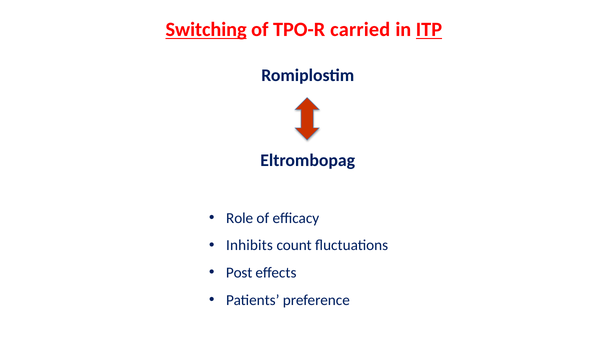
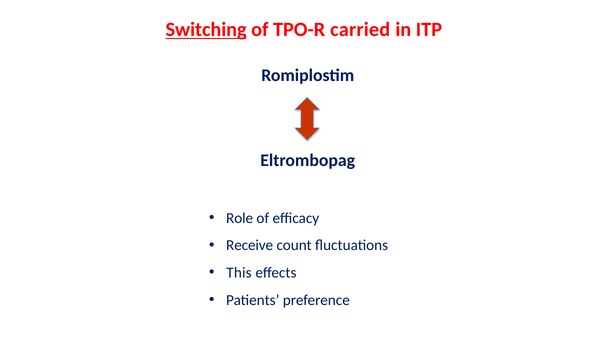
ITP underline: present -> none
Inhibits: Inhibits -> Receive
Post: Post -> This
